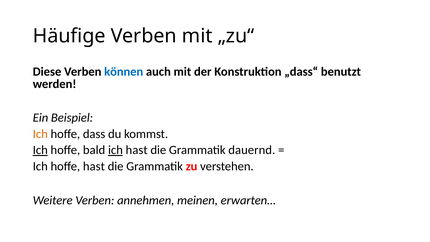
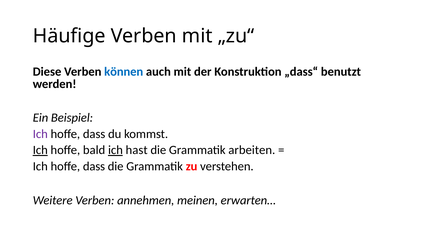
Ich at (40, 134) colour: orange -> purple
dauernd: dauernd -> arbeiten
hast at (94, 166): hast -> dass
